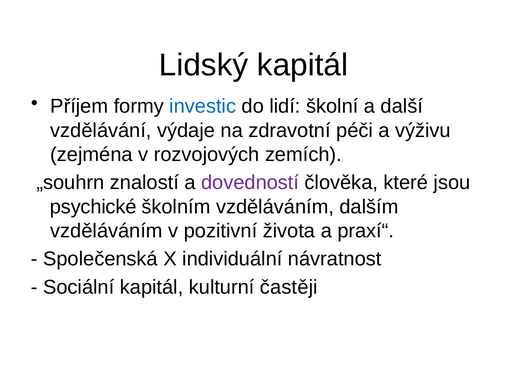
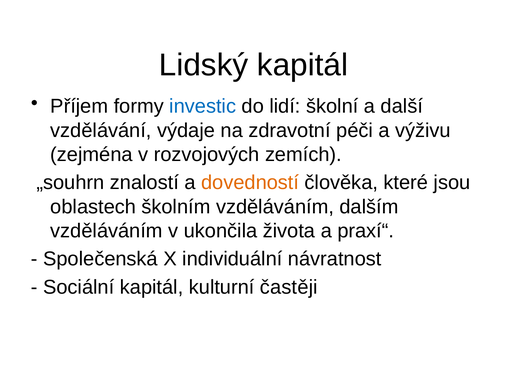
dovedností colour: purple -> orange
psychické: psychické -> oblastech
pozitivní: pozitivní -> ukončila
